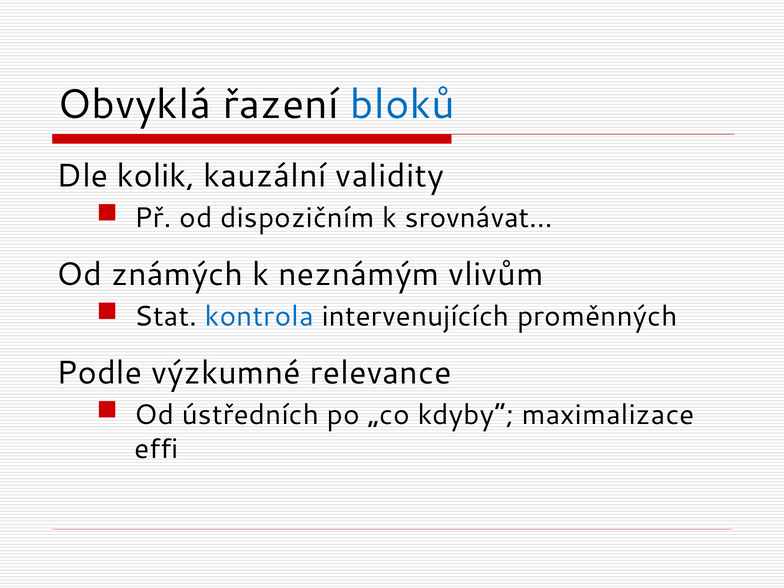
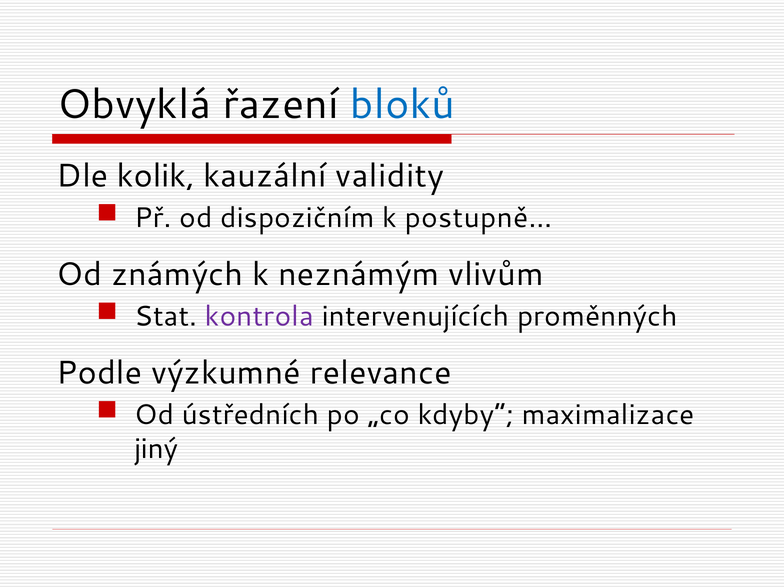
srovnávat…: srovnávat… -> postupně…
kontrola colour: blue -> purple
effi: effi -> jiný
